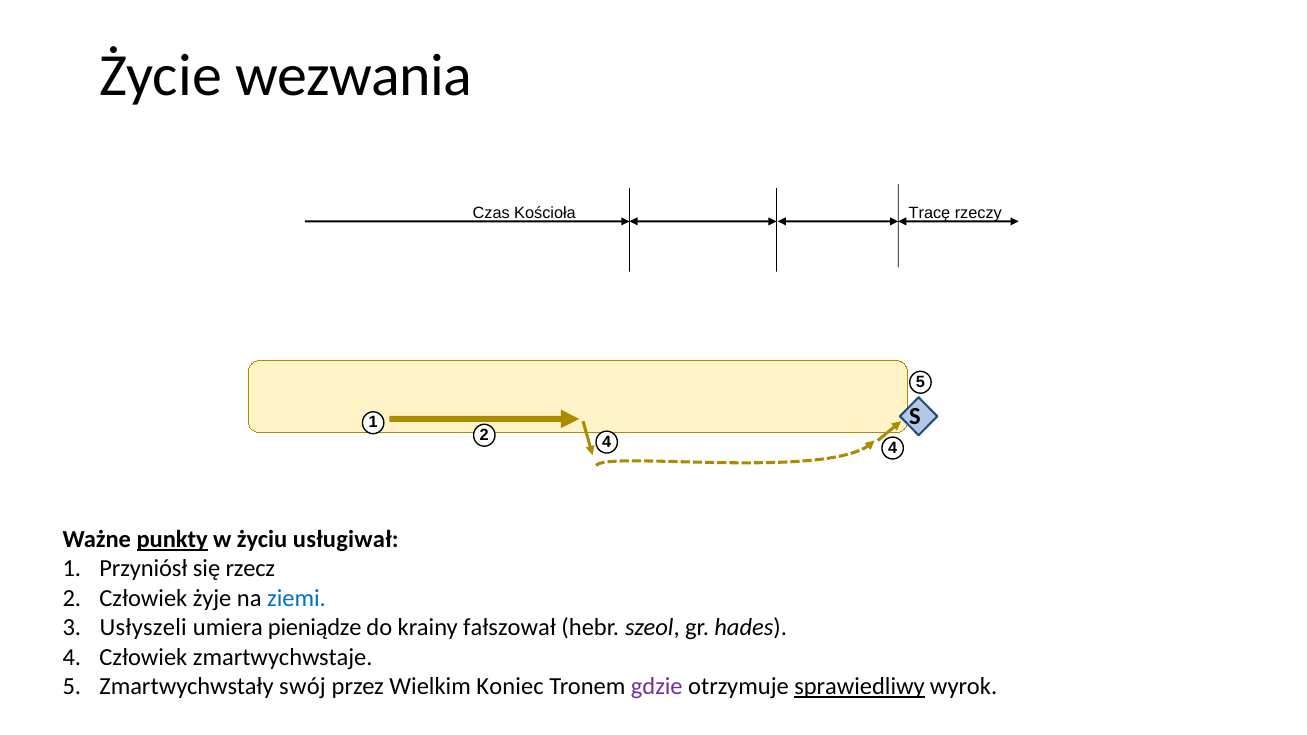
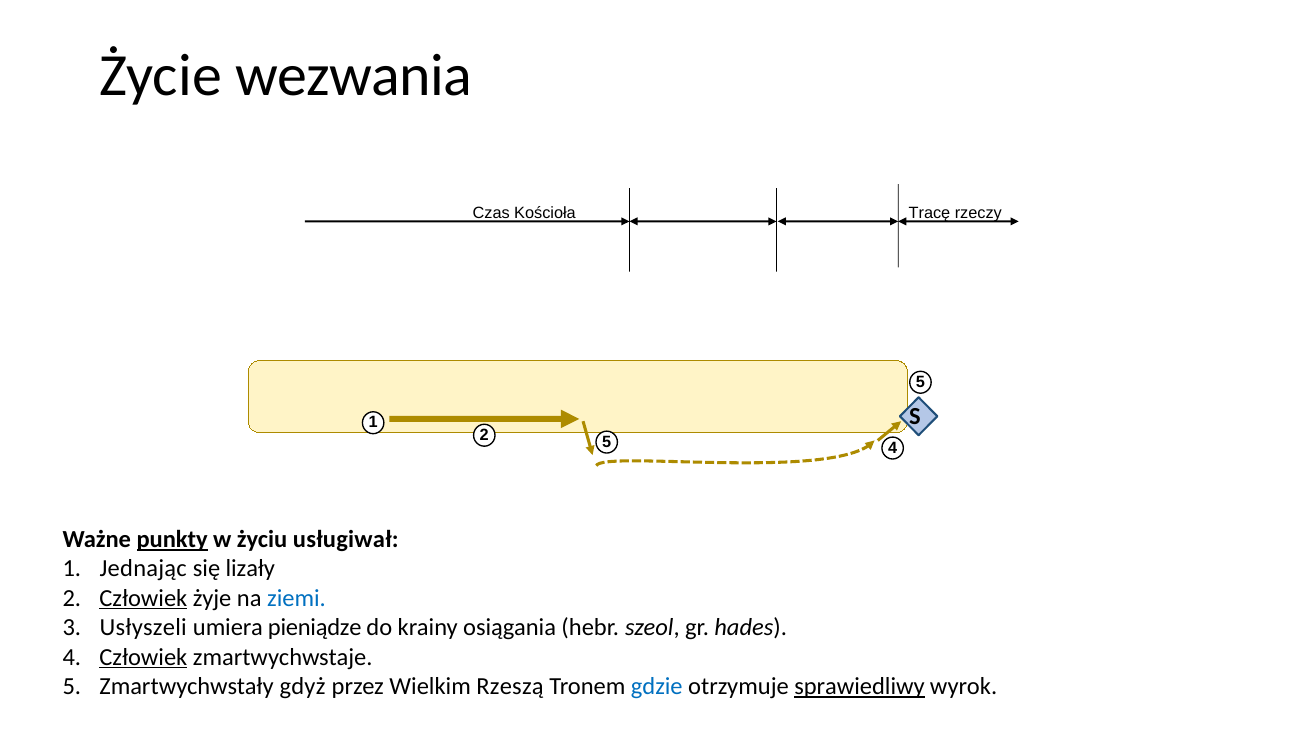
2 4: 4 -> 5
Przyniósł: Przyniósł -> Jednając
rzecz: rzecz -> lizały
Człowiek at (143, 598) underline: none -> present
fałszował: fałszował -> osiągania
Człowiek at (143, 657) underline: none -> present
swój: swój -> gdyż
Koniec: Koniec -> Rzeszą
gdzie colour: purple -> blue
